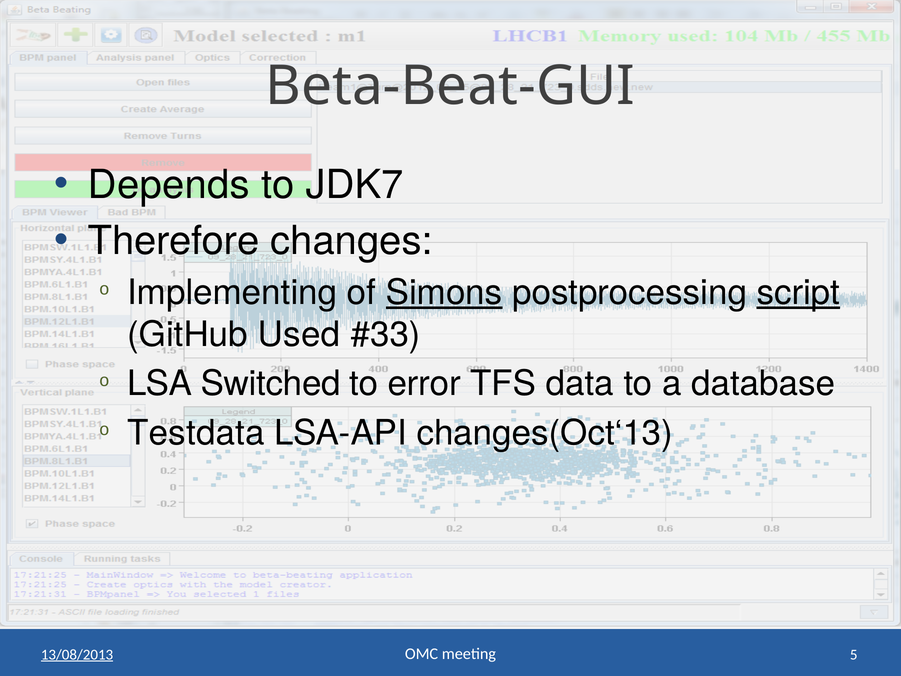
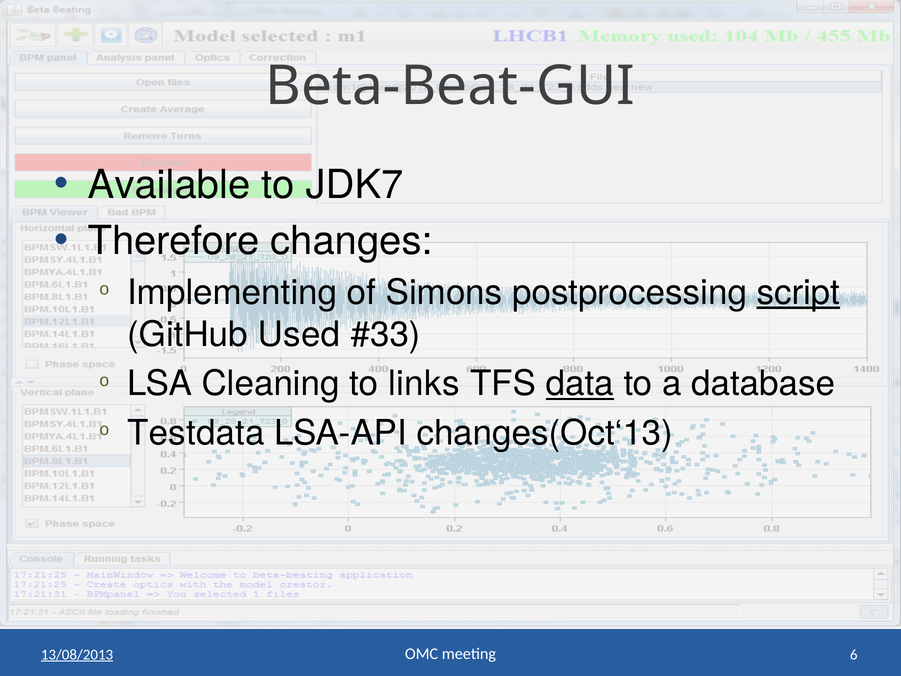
Depends: Depends -> Available
Simons underline: present -> none
Switched: Switched -> Cleaning
error: error -> links
data underline: none -> present
5: 5 -> 6
